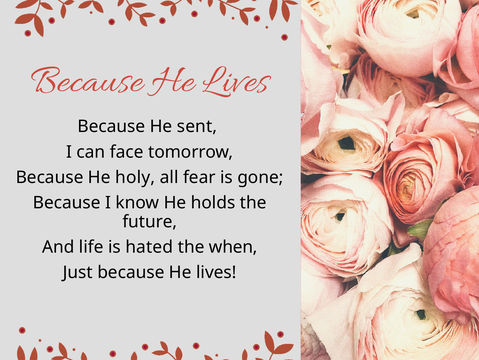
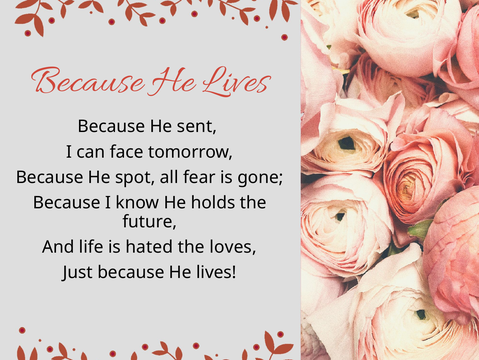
holy: holy -> spot
when: when -> loves
